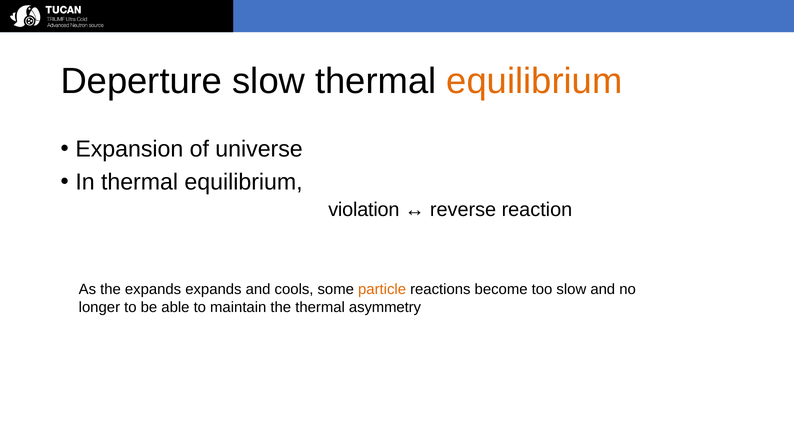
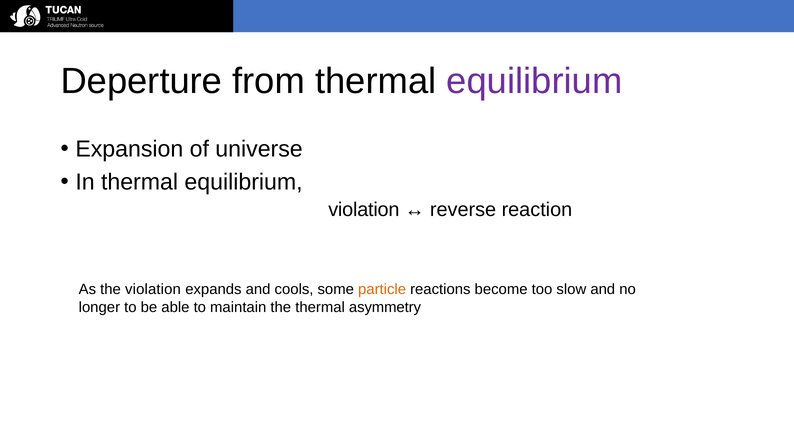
Deperture slow: slow -> from
equilibrium at (534, 81) colour: orange -> purple
the expands: expands -> violation
